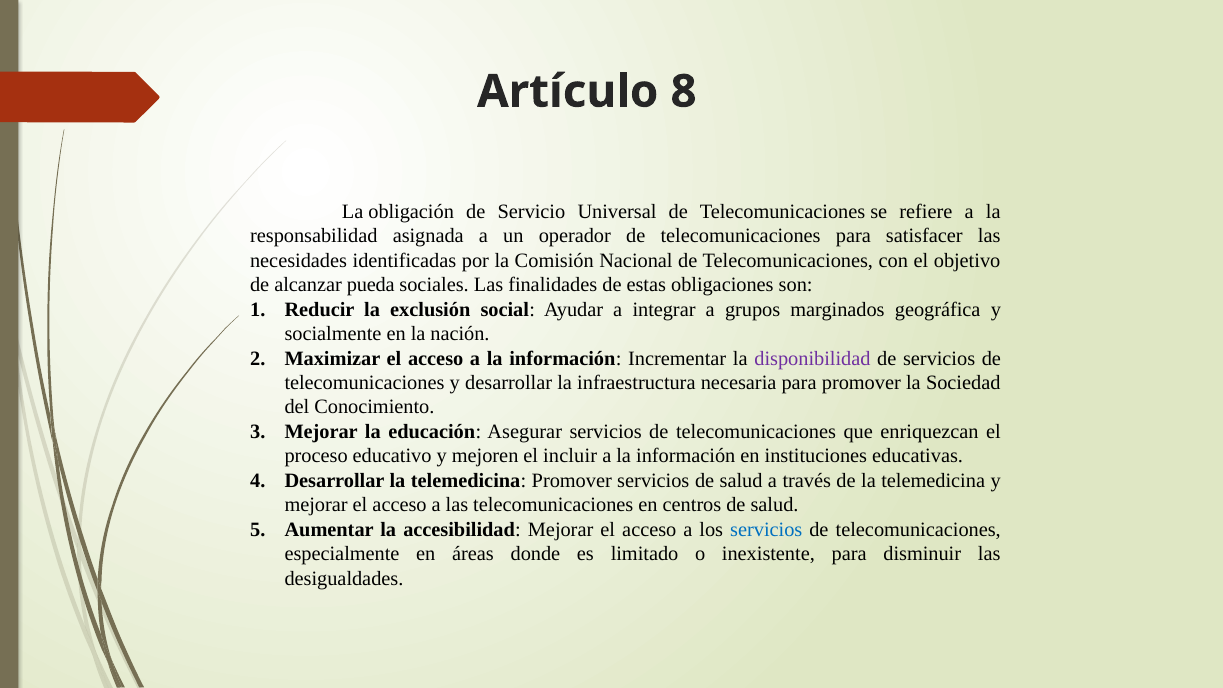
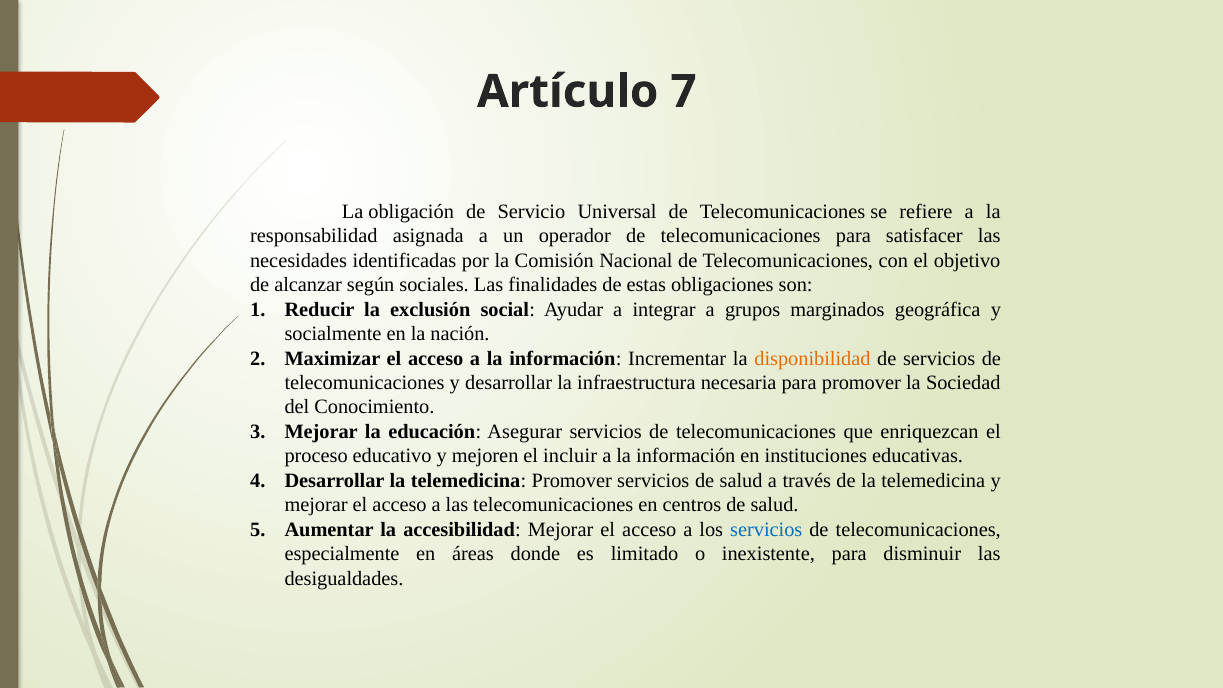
8: 8 -> 7
pueda: pueda -> según
disponibilidad colour: purple -> orange
